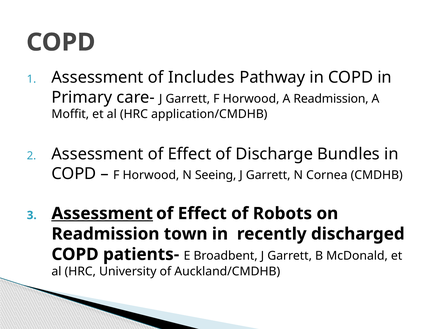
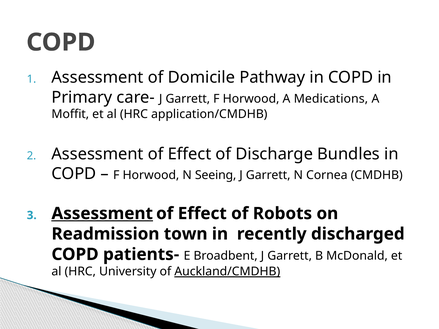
Includes: Includes -> Domicile
A Readmission: Readmission -> Medications
Auckland/CMDHB underline: none -> present
